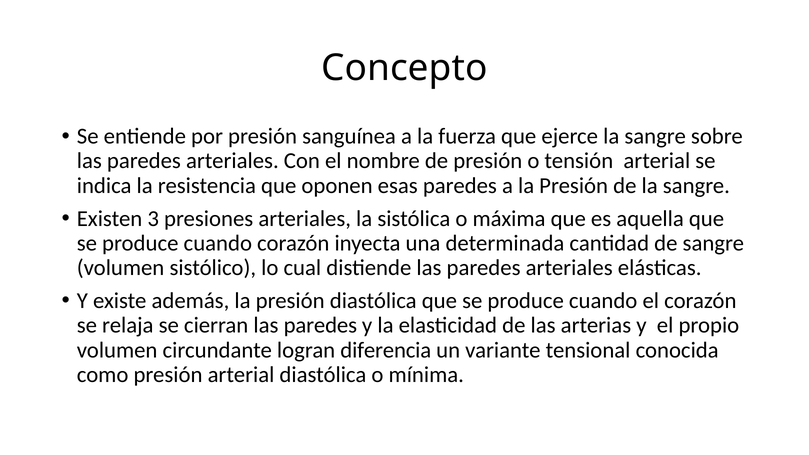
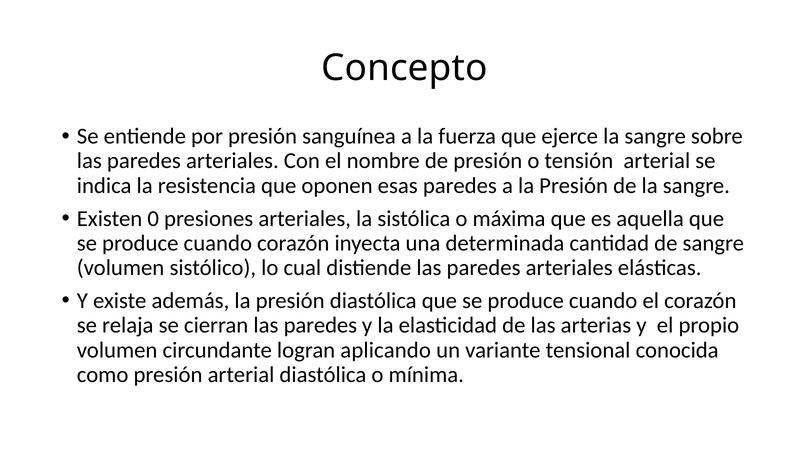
3: 3 -> 0
diferencia: diferencia -> aplicando
